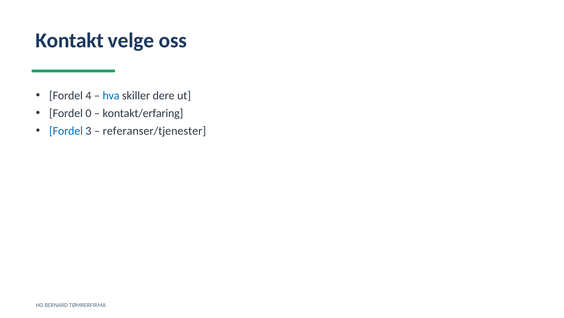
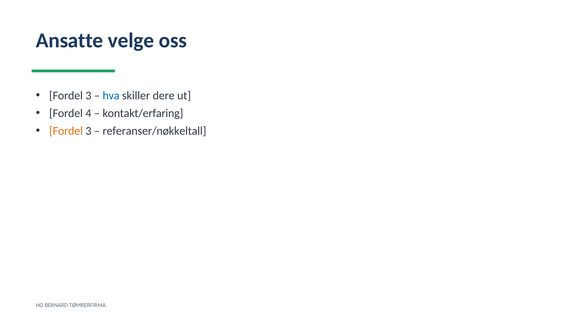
Kontakt: Kontakt -> Ansatte
4 at (88, 96): 4 -> 3
0: 0 -> 4
Fordel at (66, 131) colour: blue -> orange
referanser/tjenester: referanser/tjenester -> referanser/nøkkeltall
